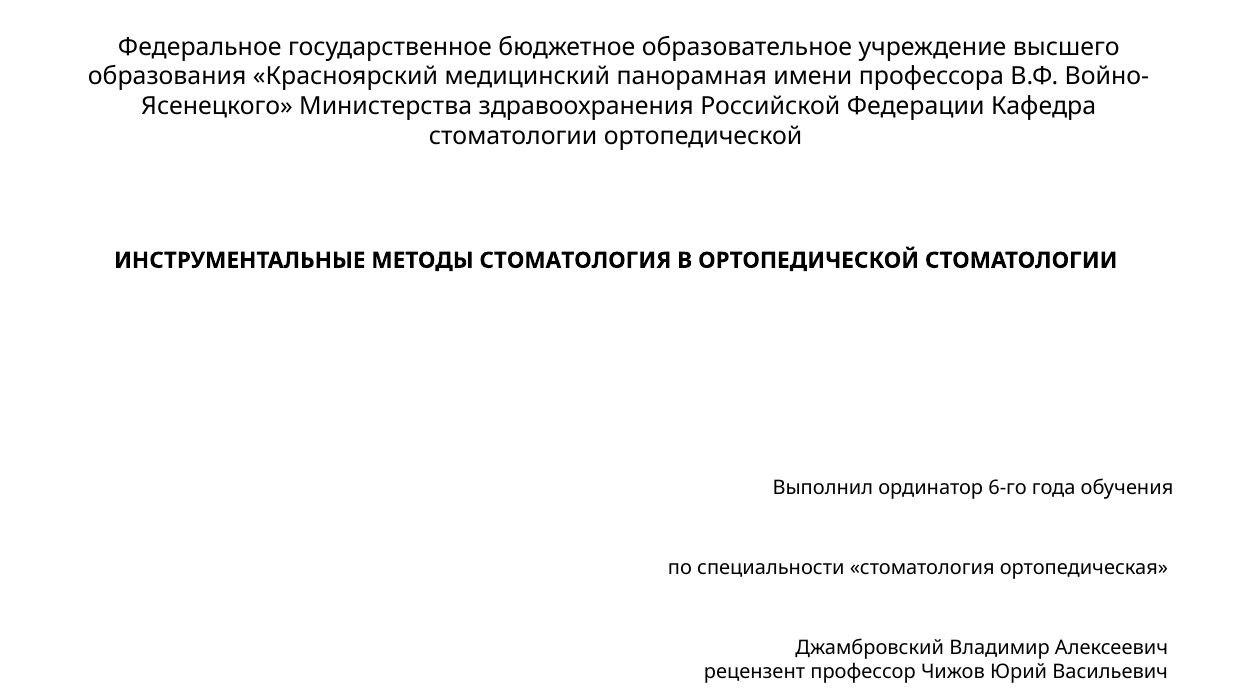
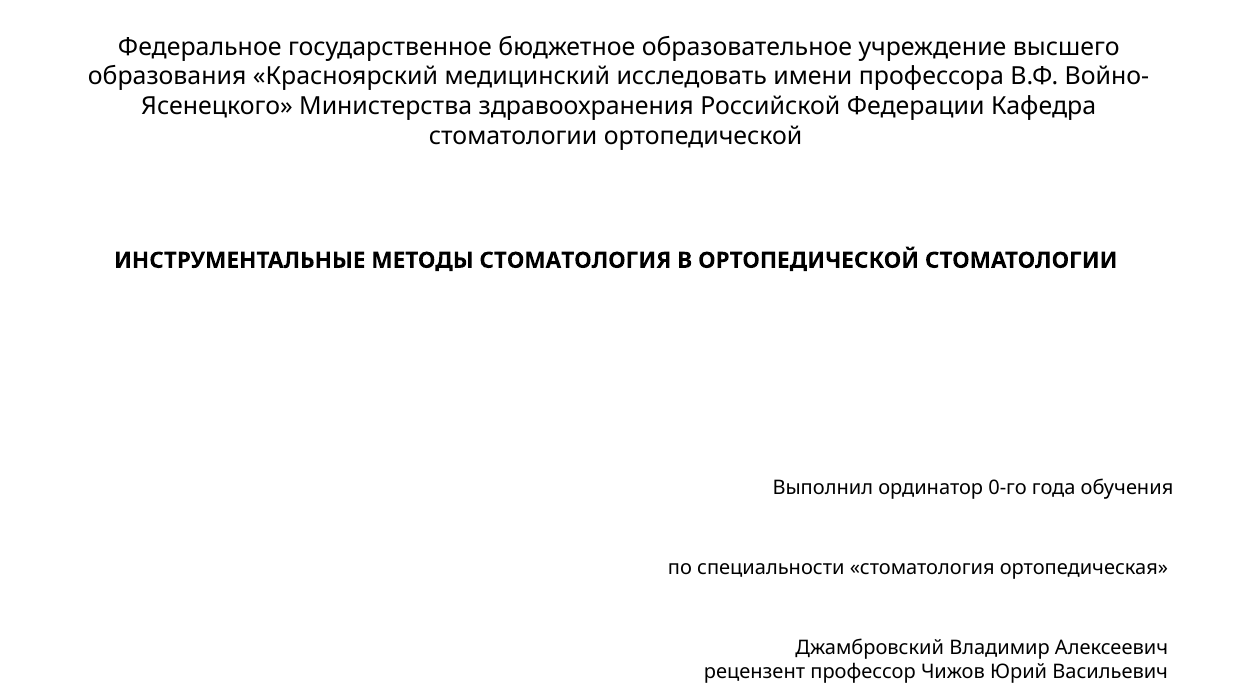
панорамная: панорамная -> исследовать
6-го: 6-го -> 0-го
